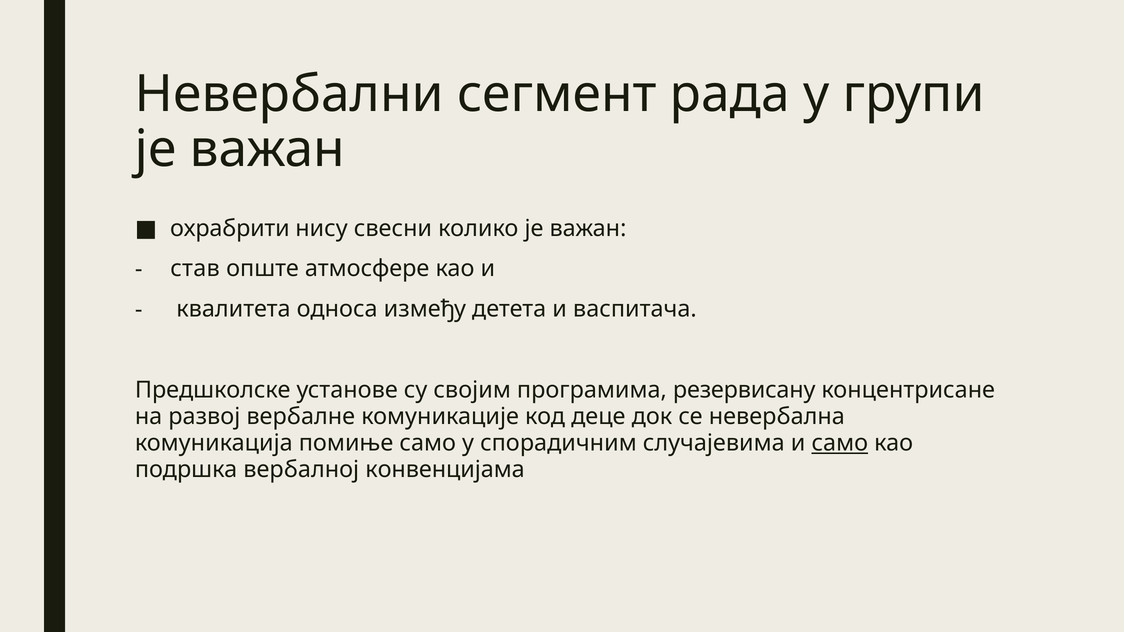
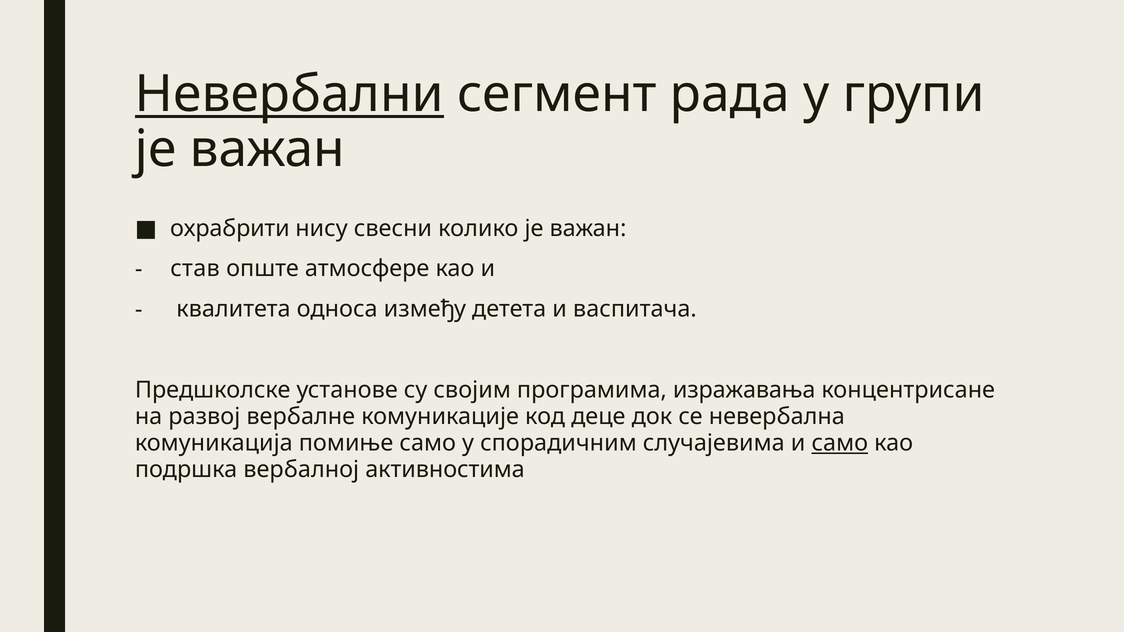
Невербални underline: none -> present
резервисану: резервисану -> изражавања
конвенцијама: конвенцијама -> активностима
